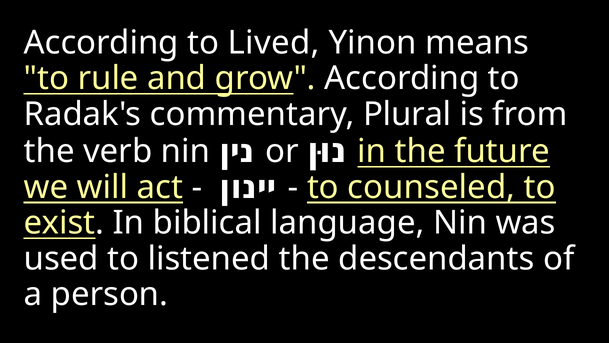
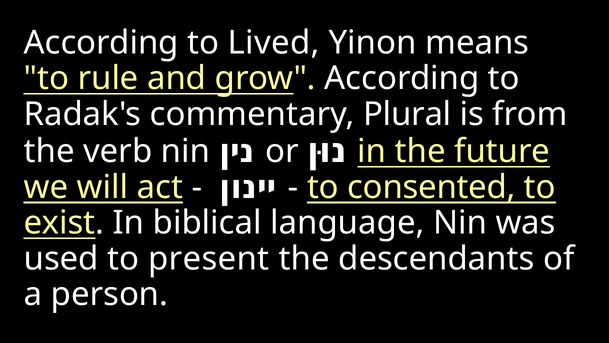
counseled: counseled -> consented
listened: listened -> present
